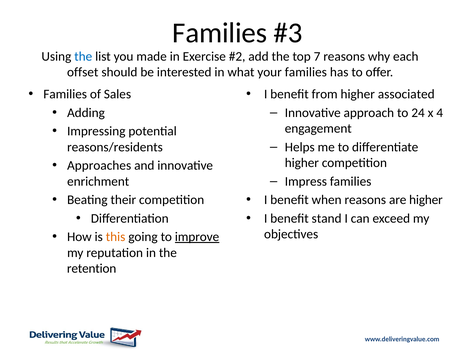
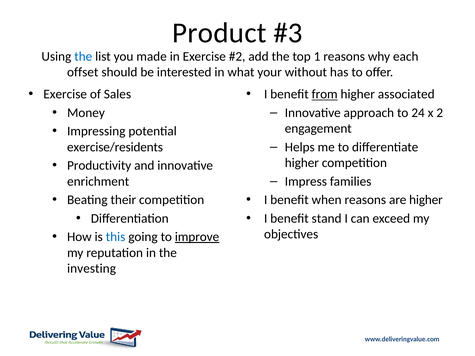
Families at (220, 33): Families -> Product
7: 7 -> 1
your families: families -> without
Families at (65, 94): Families -> Exercise
from underline: none -> present
Adding: Adding -> Money
4: 4 -> 2
reasons/residents: reasons/residents -> exercise/residents
Approaches: Approaches -> Productivity
this colour: orange -> blue
retention: retention -> investing
